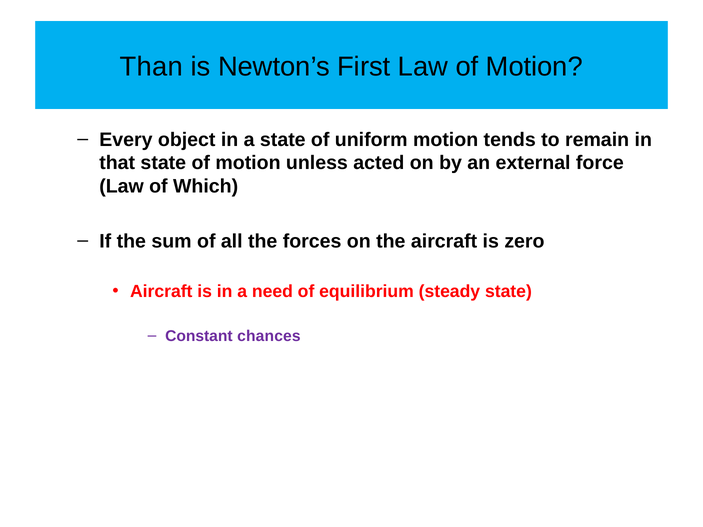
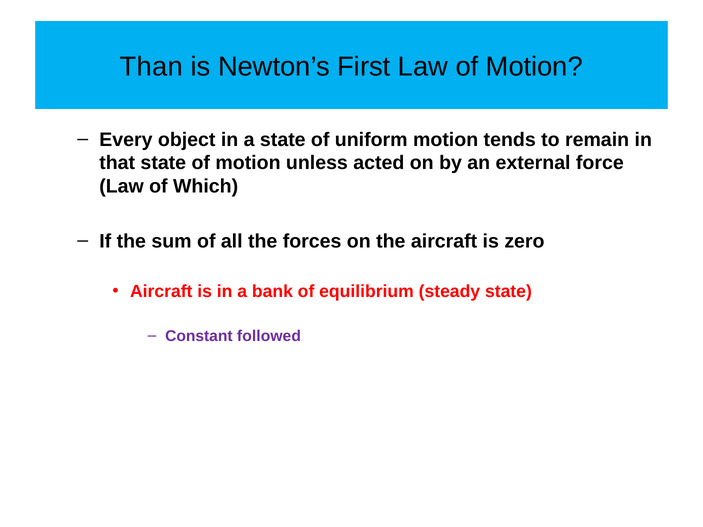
need: need -> bank
chances: chances -> followed
